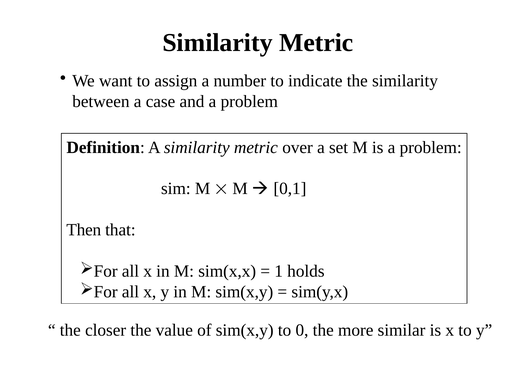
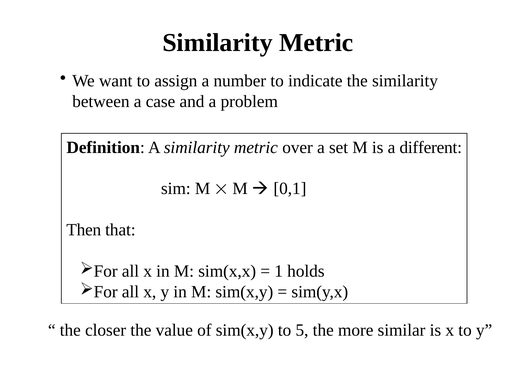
is a problem: problem -> different
0: 0 -> 5
